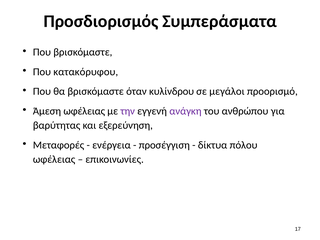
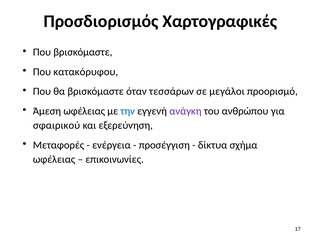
Συμπεράσματα: Συμπεράσματα -> Χαρτογραφικές
κυλίνδρου: κυλίνδρου -> τεσσάρων
την colour: purple -> blue
βαρύτητας: βαρύτητας -> σφαιρικού
πόλου: πόλου -> σχήμα
